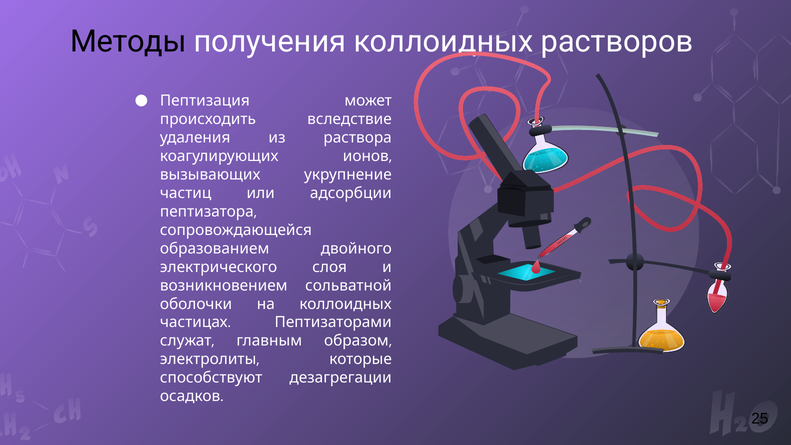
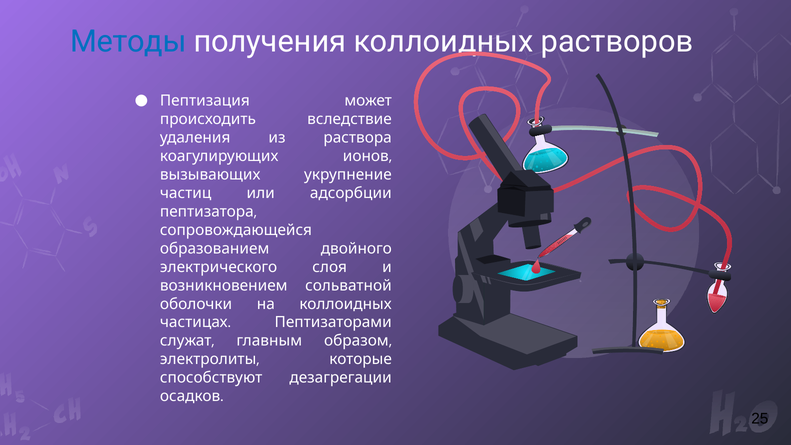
Методы colour: black -> blue
